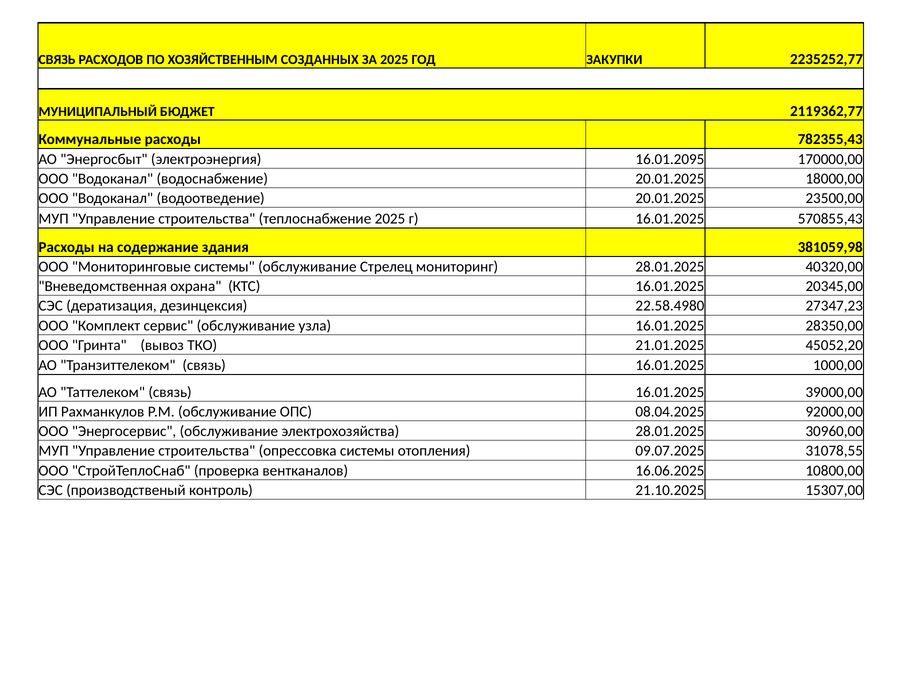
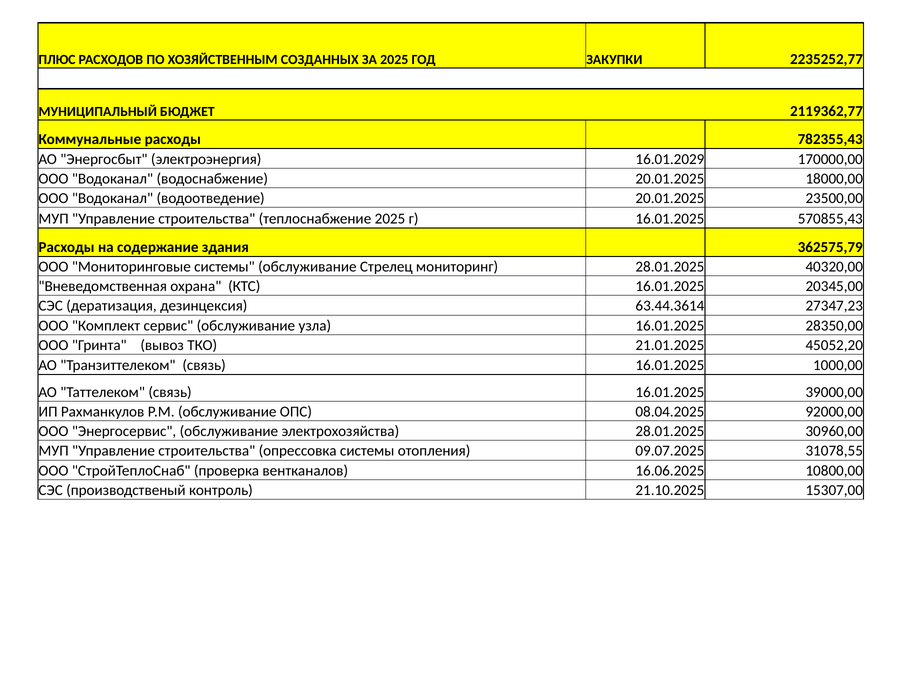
СВЯЗЬ at (57, 60): СВЯЗЬ -> ПЛЮС
16.01.2095: 16.01.2095 -> 16.01.2029
381059,98: 381059,98 -> 362575,79
22.58.4980: 22.58.4980 -> 63.44.3614
